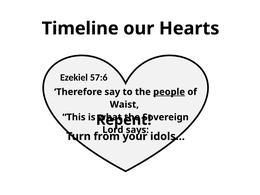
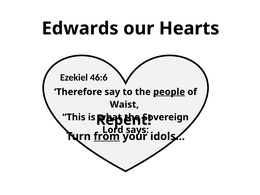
Timeline: Timeline -> Edwards
57:6: 57:6 -> 46:6
from underline: none -> present
